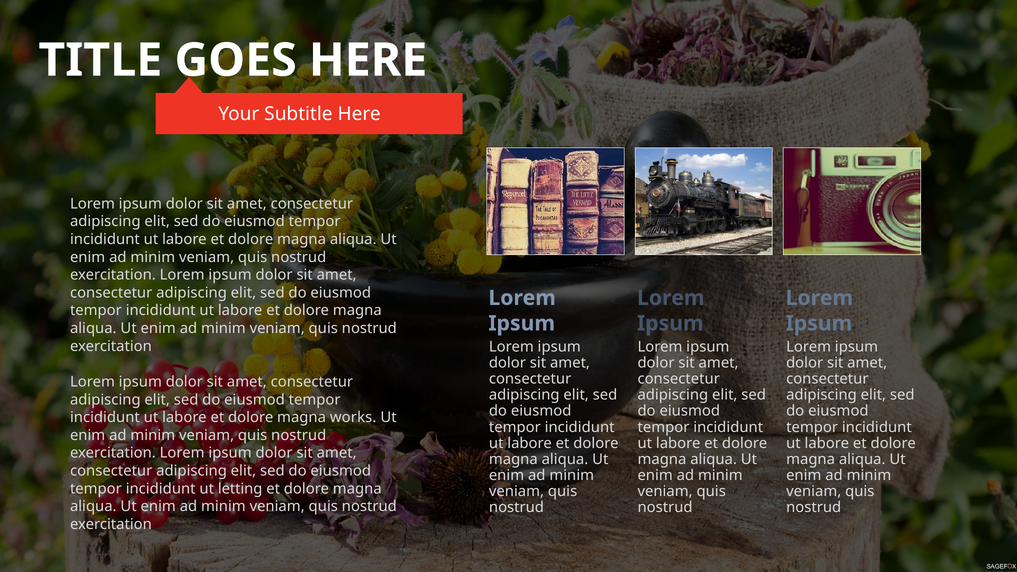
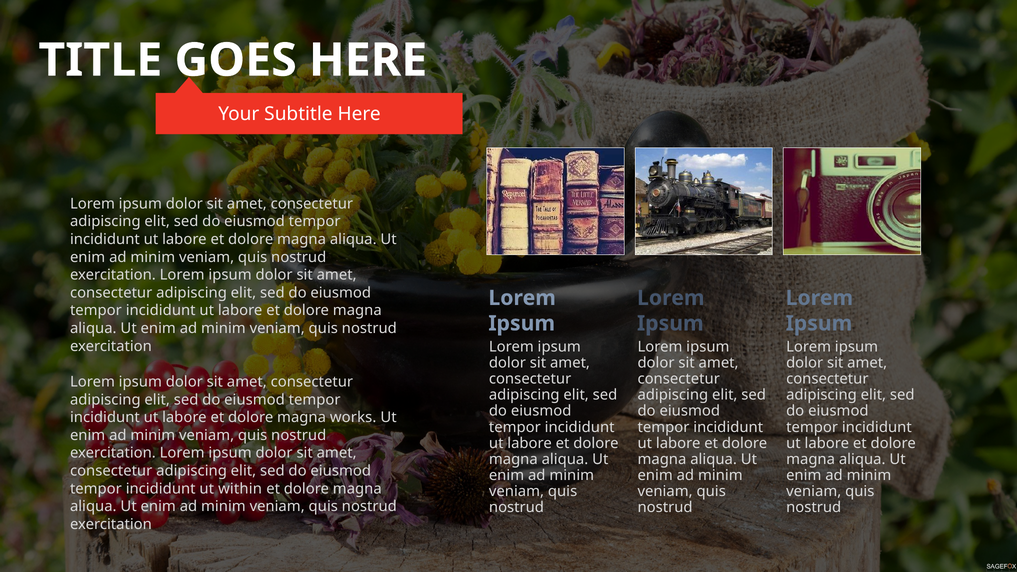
letting: letting -> within
